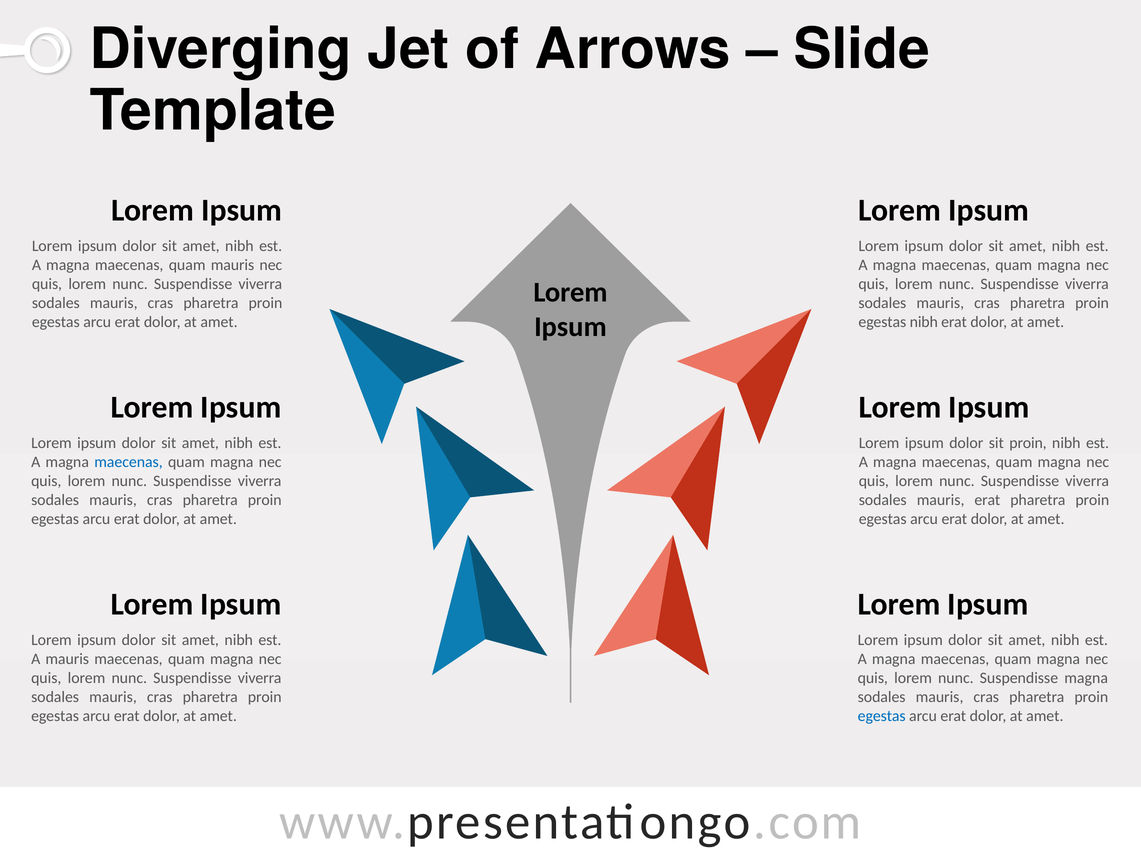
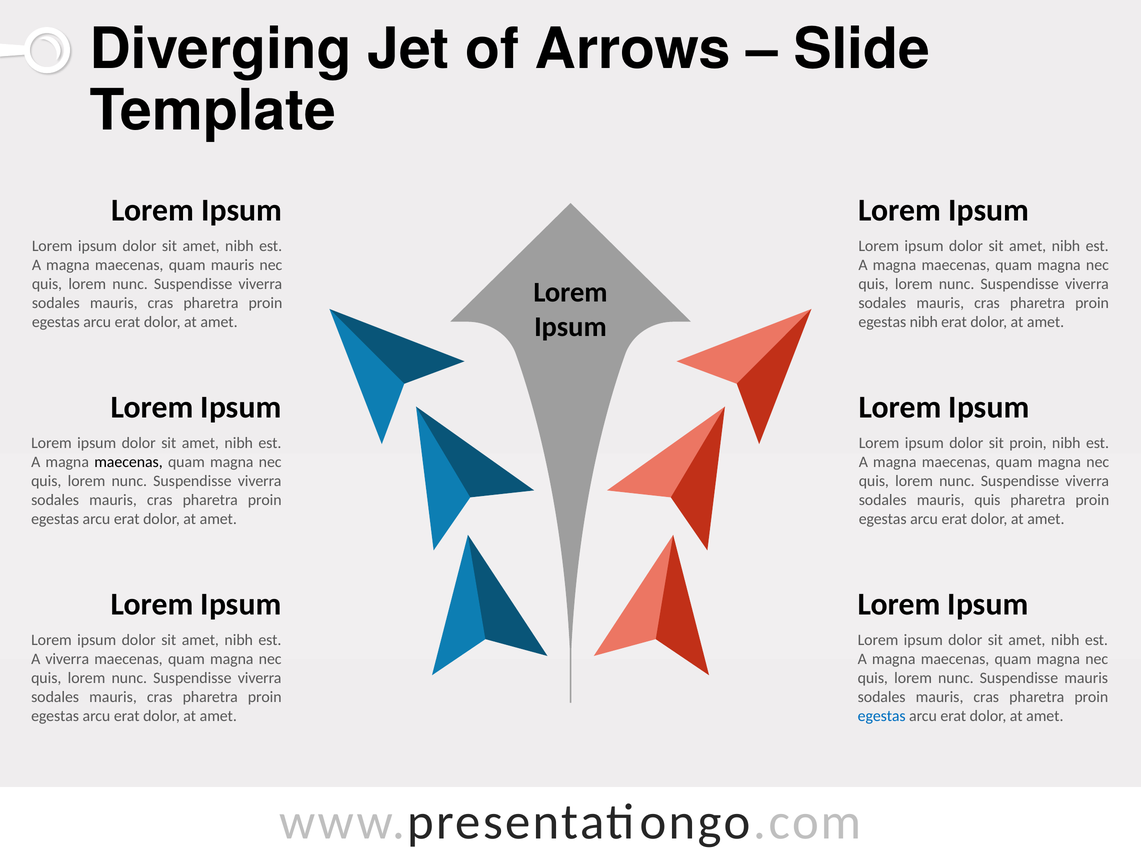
maecenas at (128, 462) colour: blue -> black
mauris erat: erat -> quis
A mauris: mauris -> viverra
Suspendisse magna: magna -> mauris
